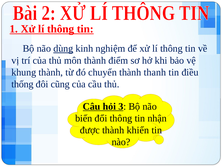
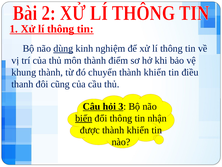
chuyển thành thanh: thanh -> khiển
thống: thống -> thanh
biến underline: none -> present
